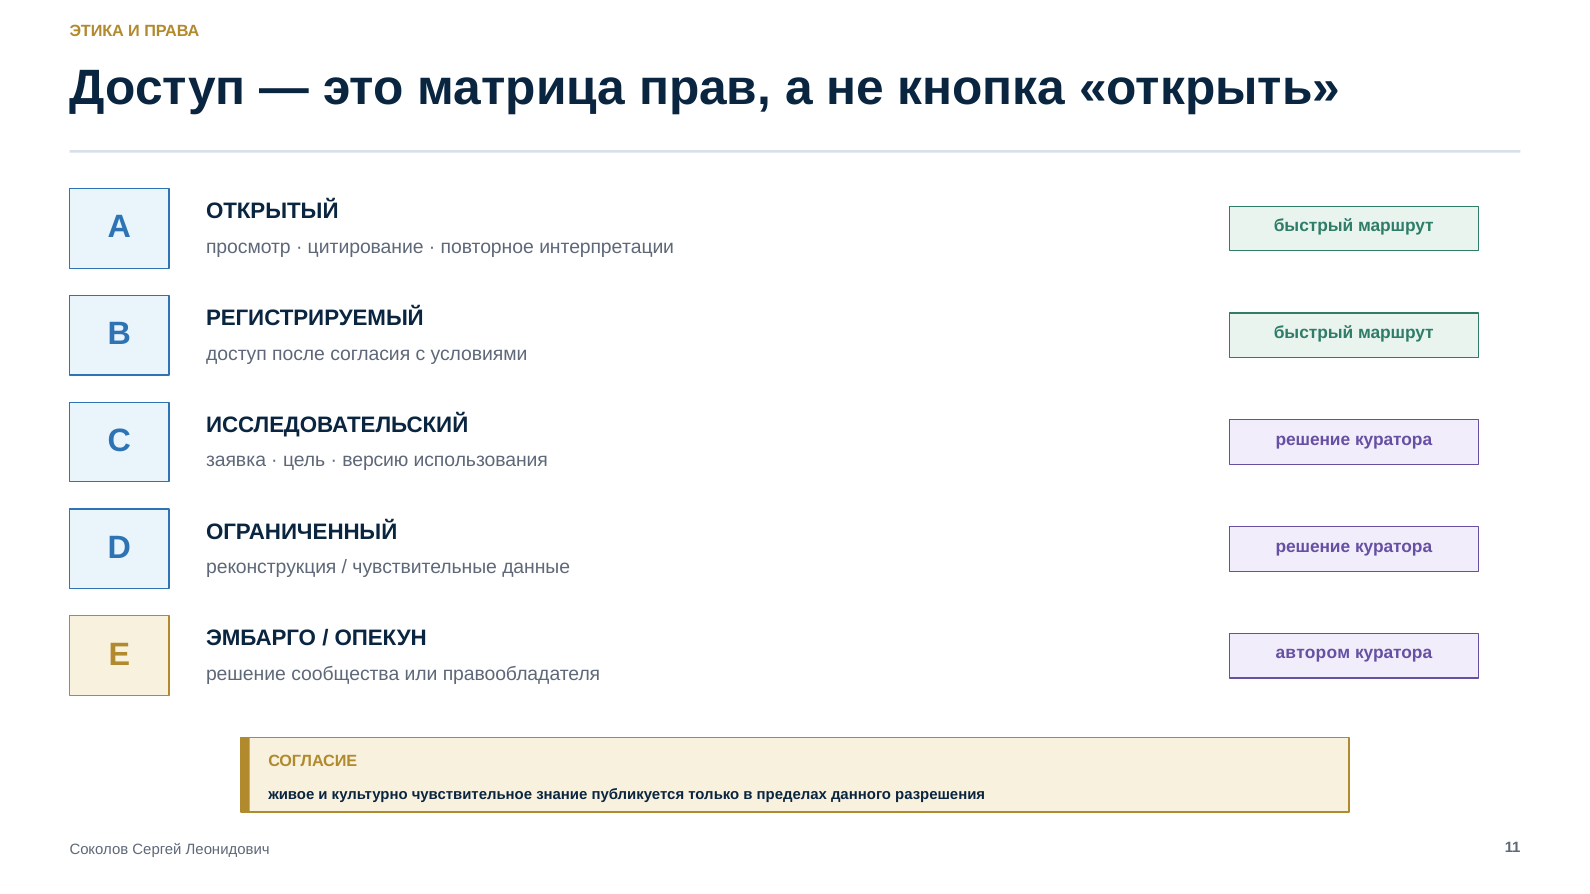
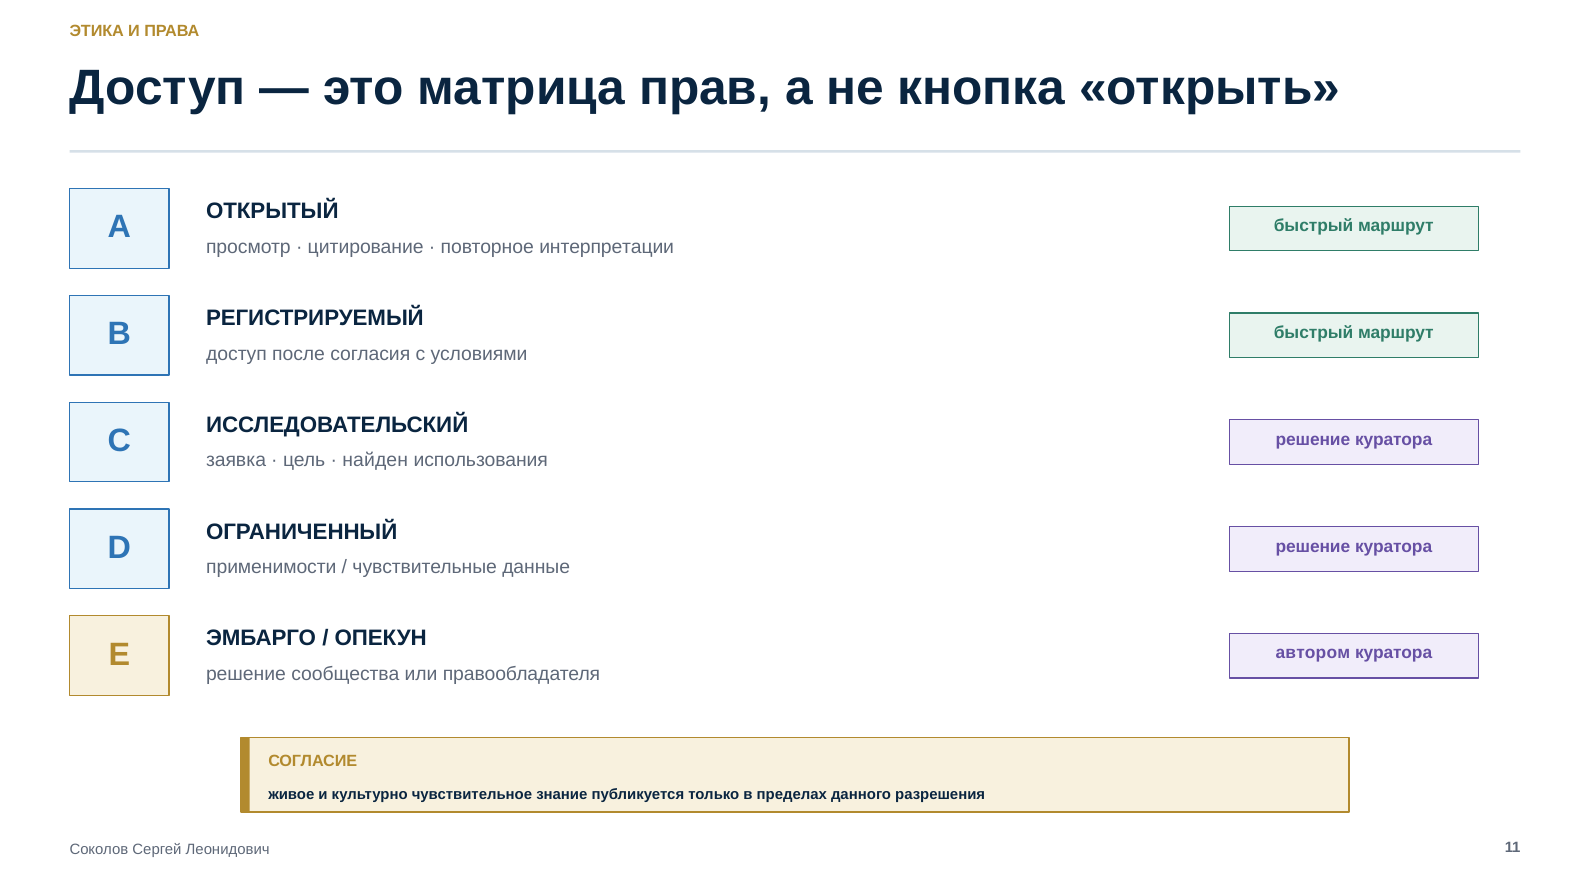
версию: версию -> найден
реконструкция: реконструкция -> применимости
